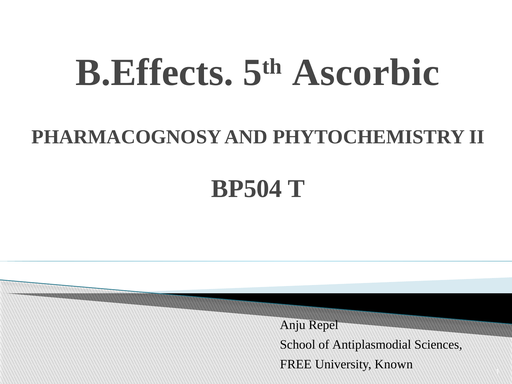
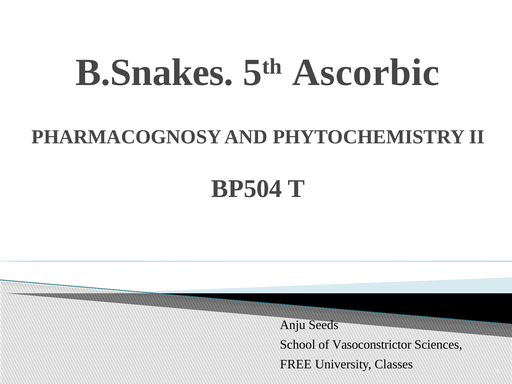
B.Effects: B.Effects -> B.Snakes
Repel: Repel -> Seeds
Antiplasmodial: Antiplasmodial -> Vasoconstrictor
Known: Known -> Classes
